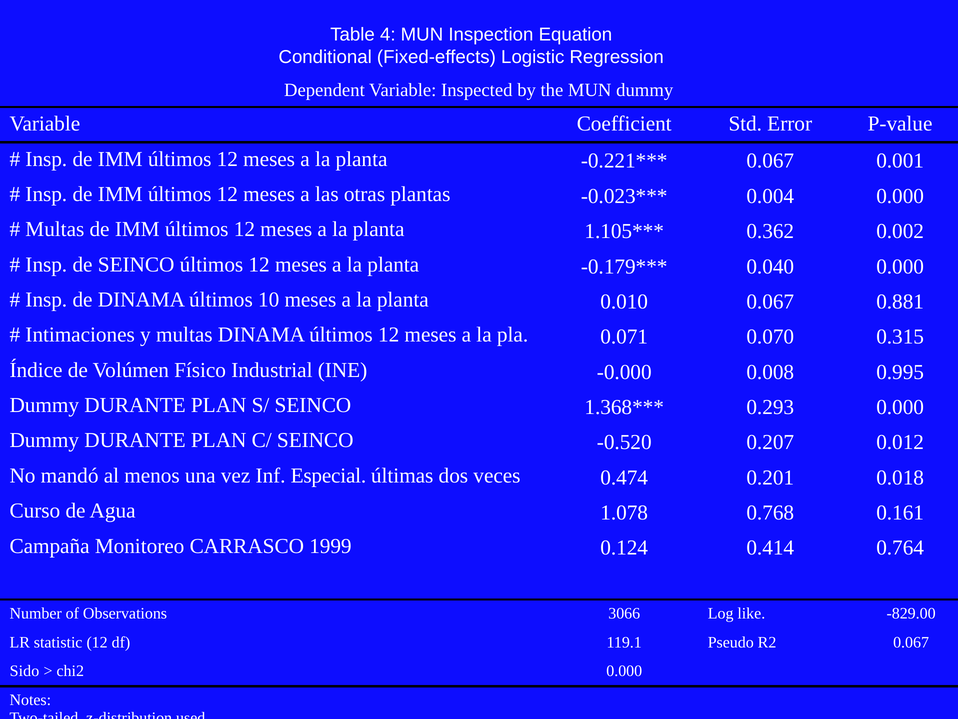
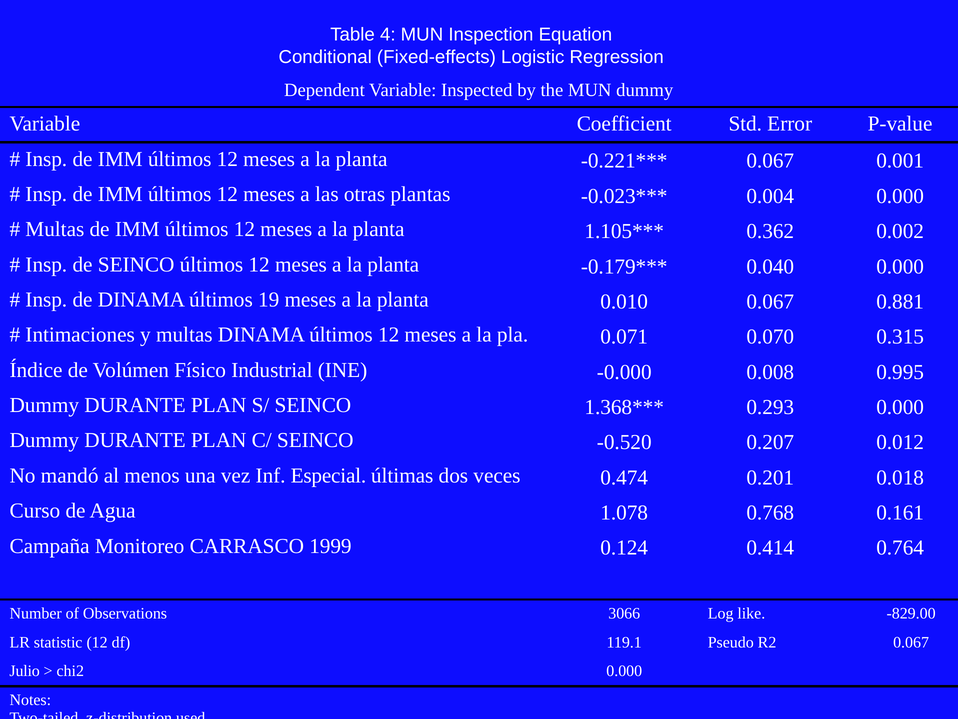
10: 10 -> 19
Sido: Sido -> Julio
